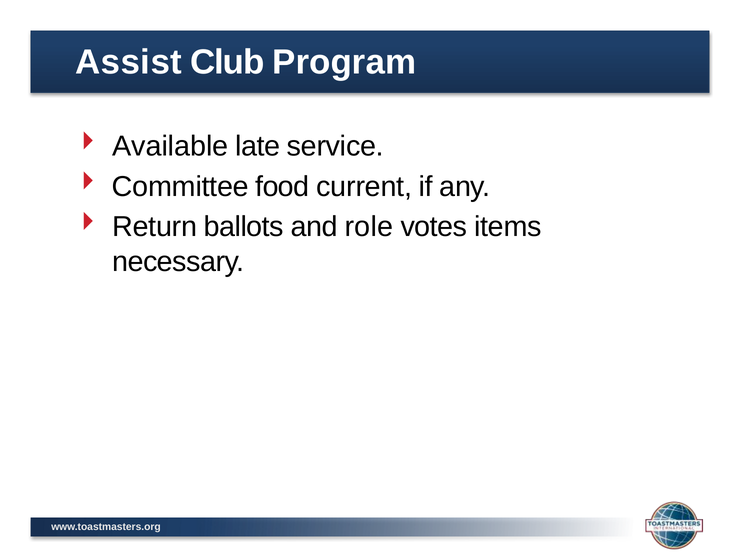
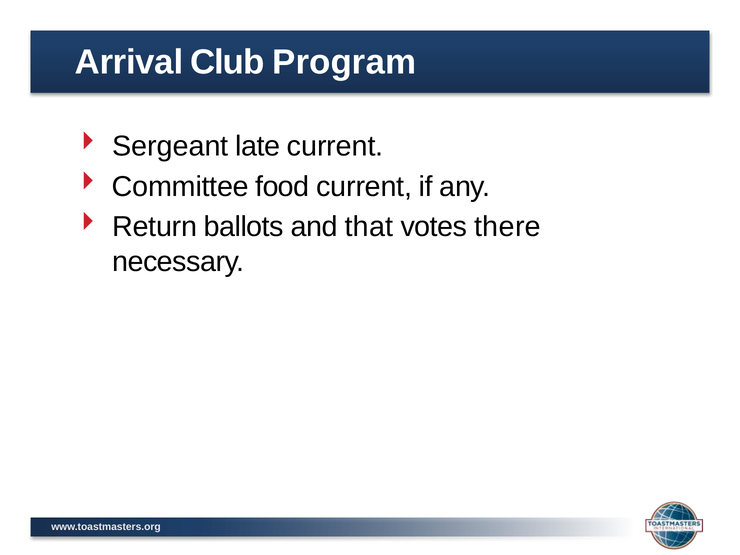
Assist: Assist -> Arrival
Available: Available -> Sergeant
late service: service -> current
role: role -> that
items: items -> there
